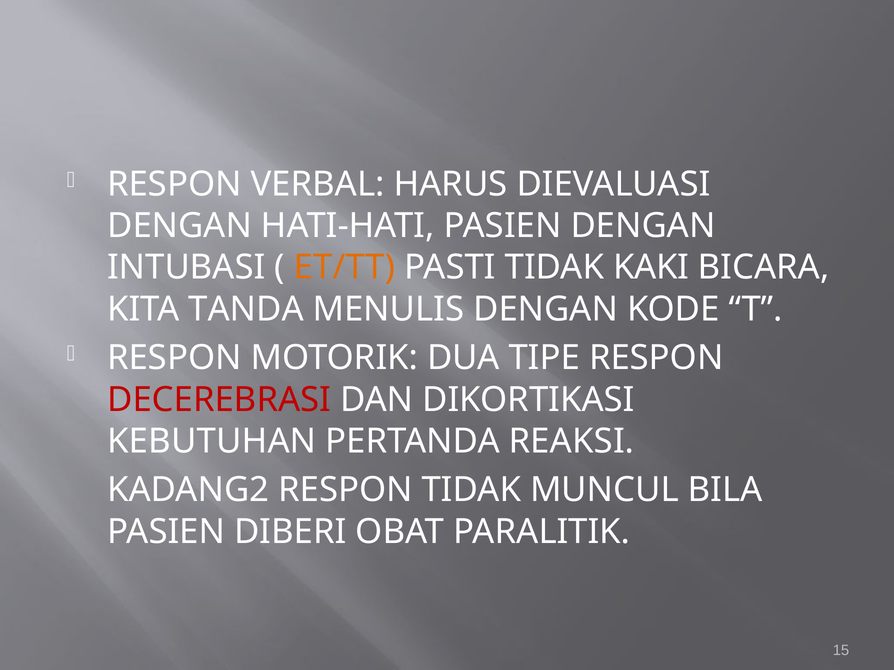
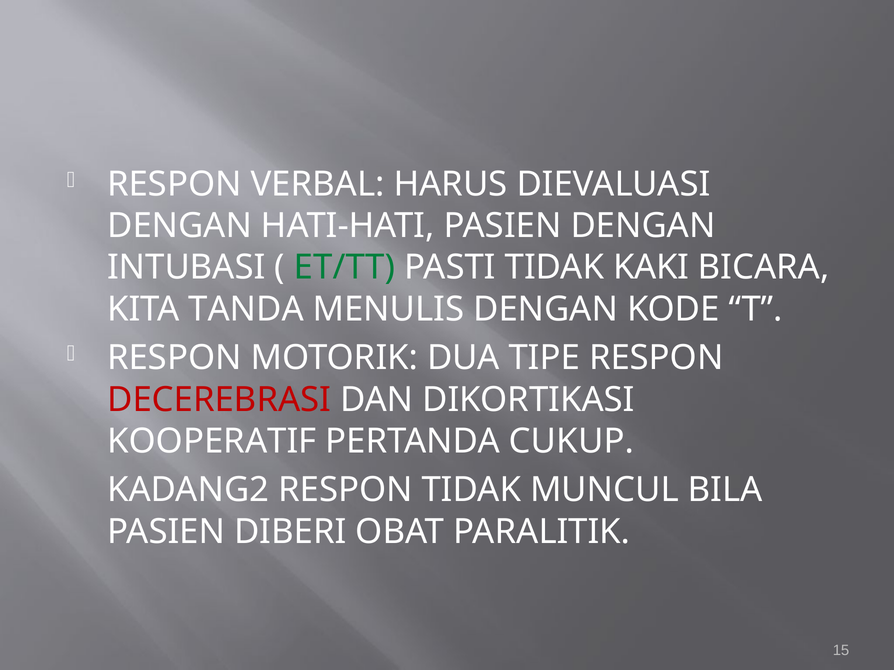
ET/TT colour: orange -> green
KEBUTUHAN: KEBUTUHAN -> KOOPERATIF
REAKSI: REAKSI -> CUKUP
